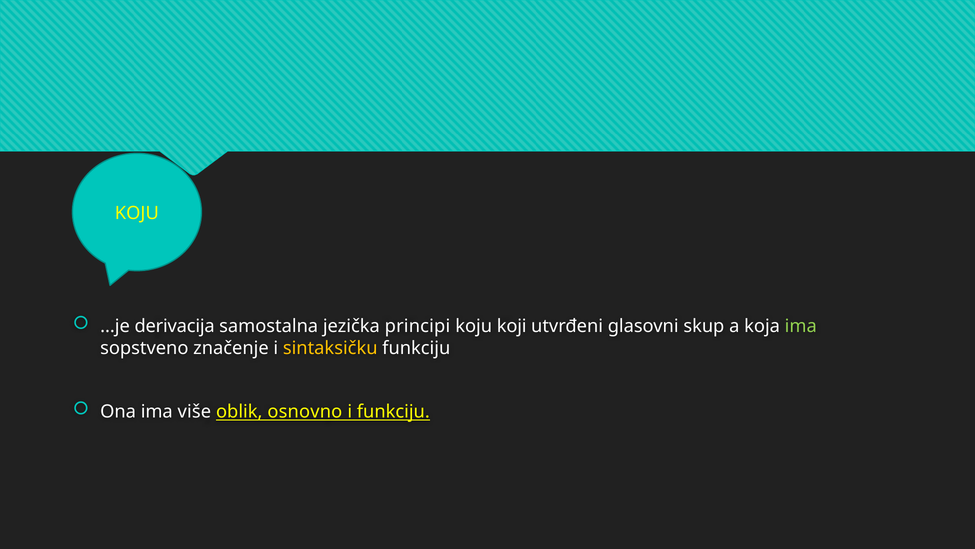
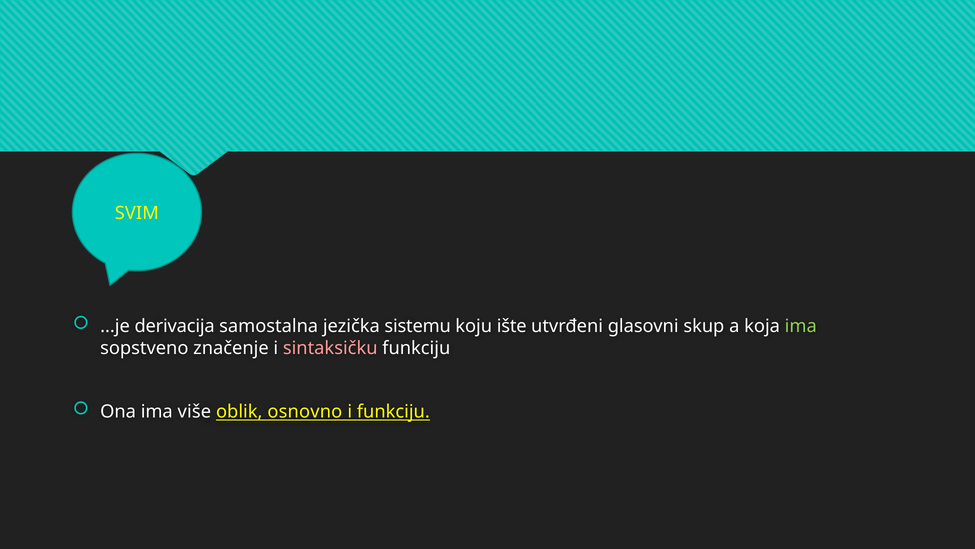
KOJU at (137, 213): KOJU -> SVIM
principi: principi -> sistemu
koji: koji -> ište
sintaksičku colour: yellow -> pink
